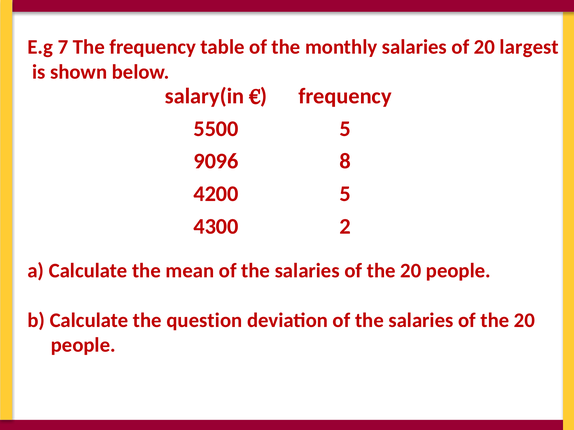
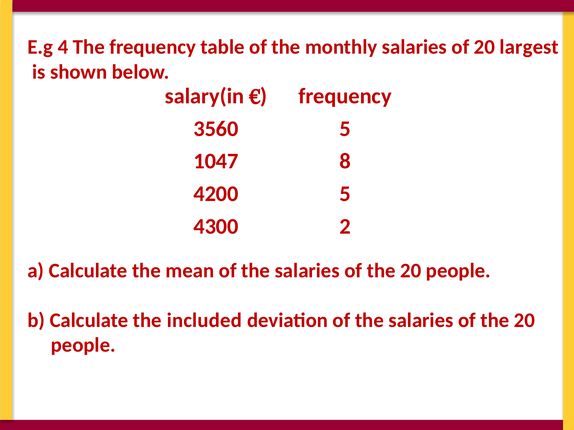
7: 7 -> 4
5500: 5500 -> 3560
9096: 9096 -> 1047
question: question -> included
